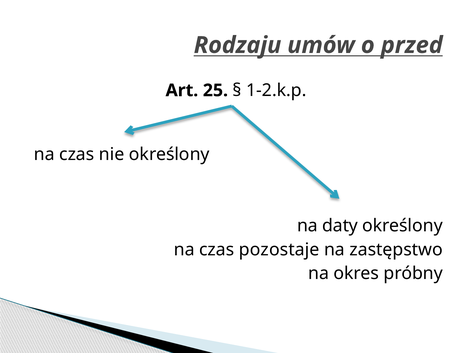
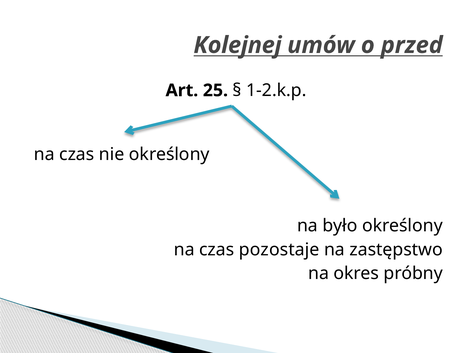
Rodzaju: Rodzaju -> Kolejnej
daty: daty -> było
